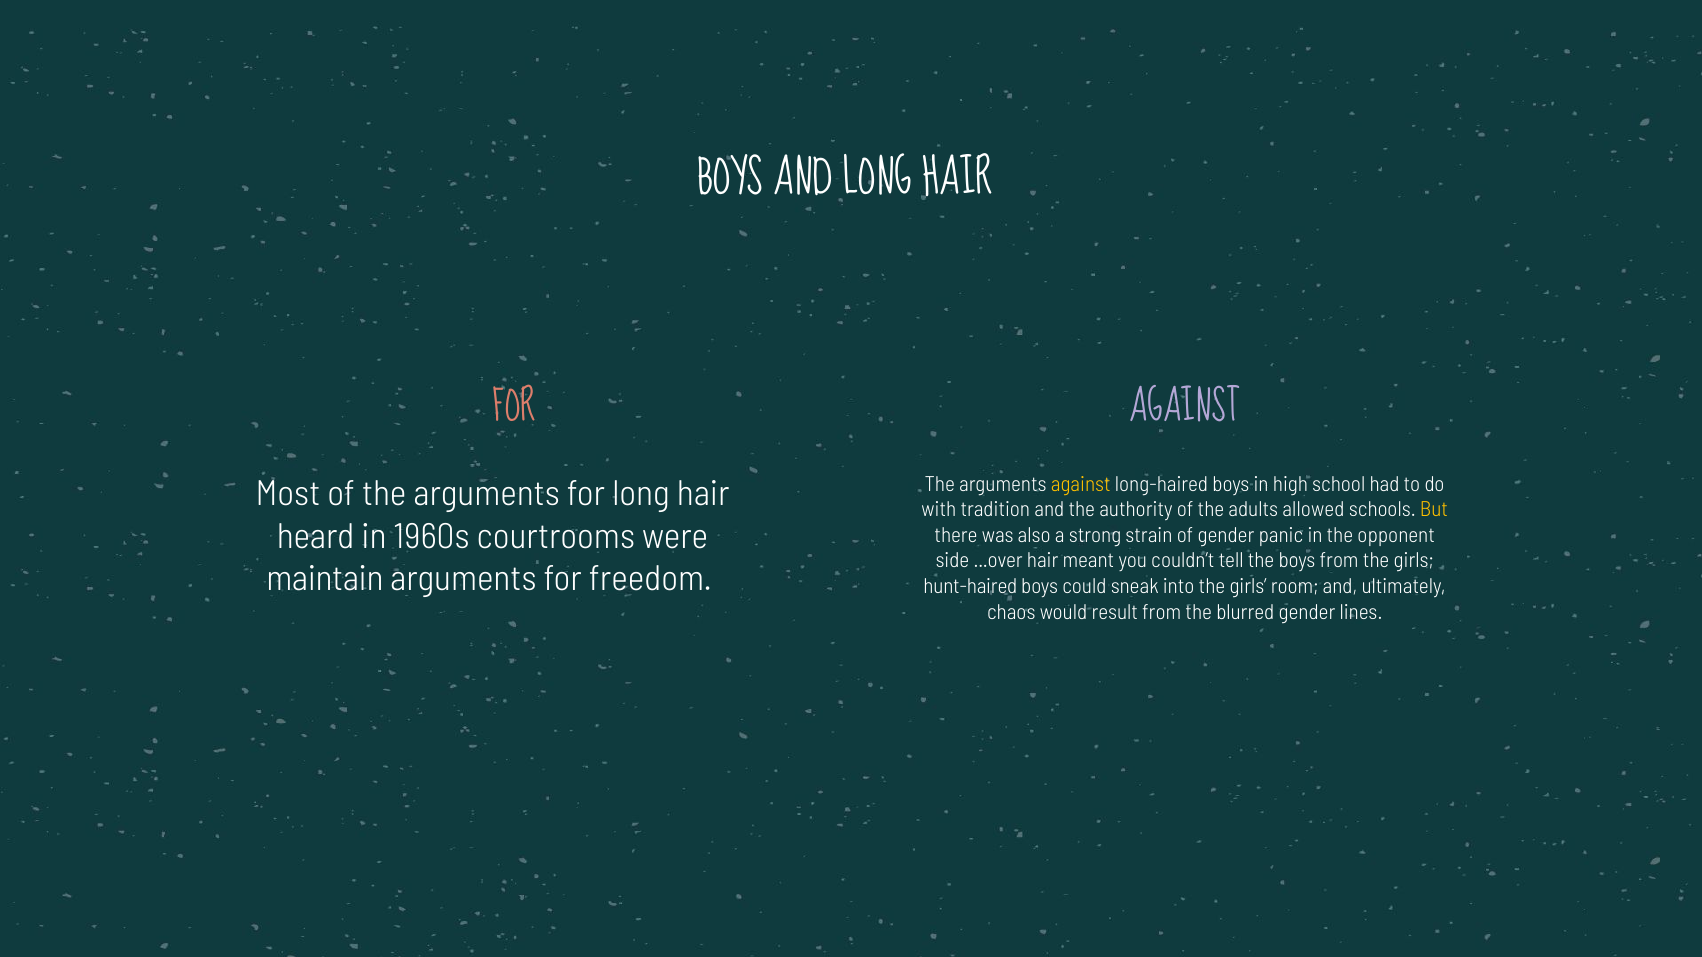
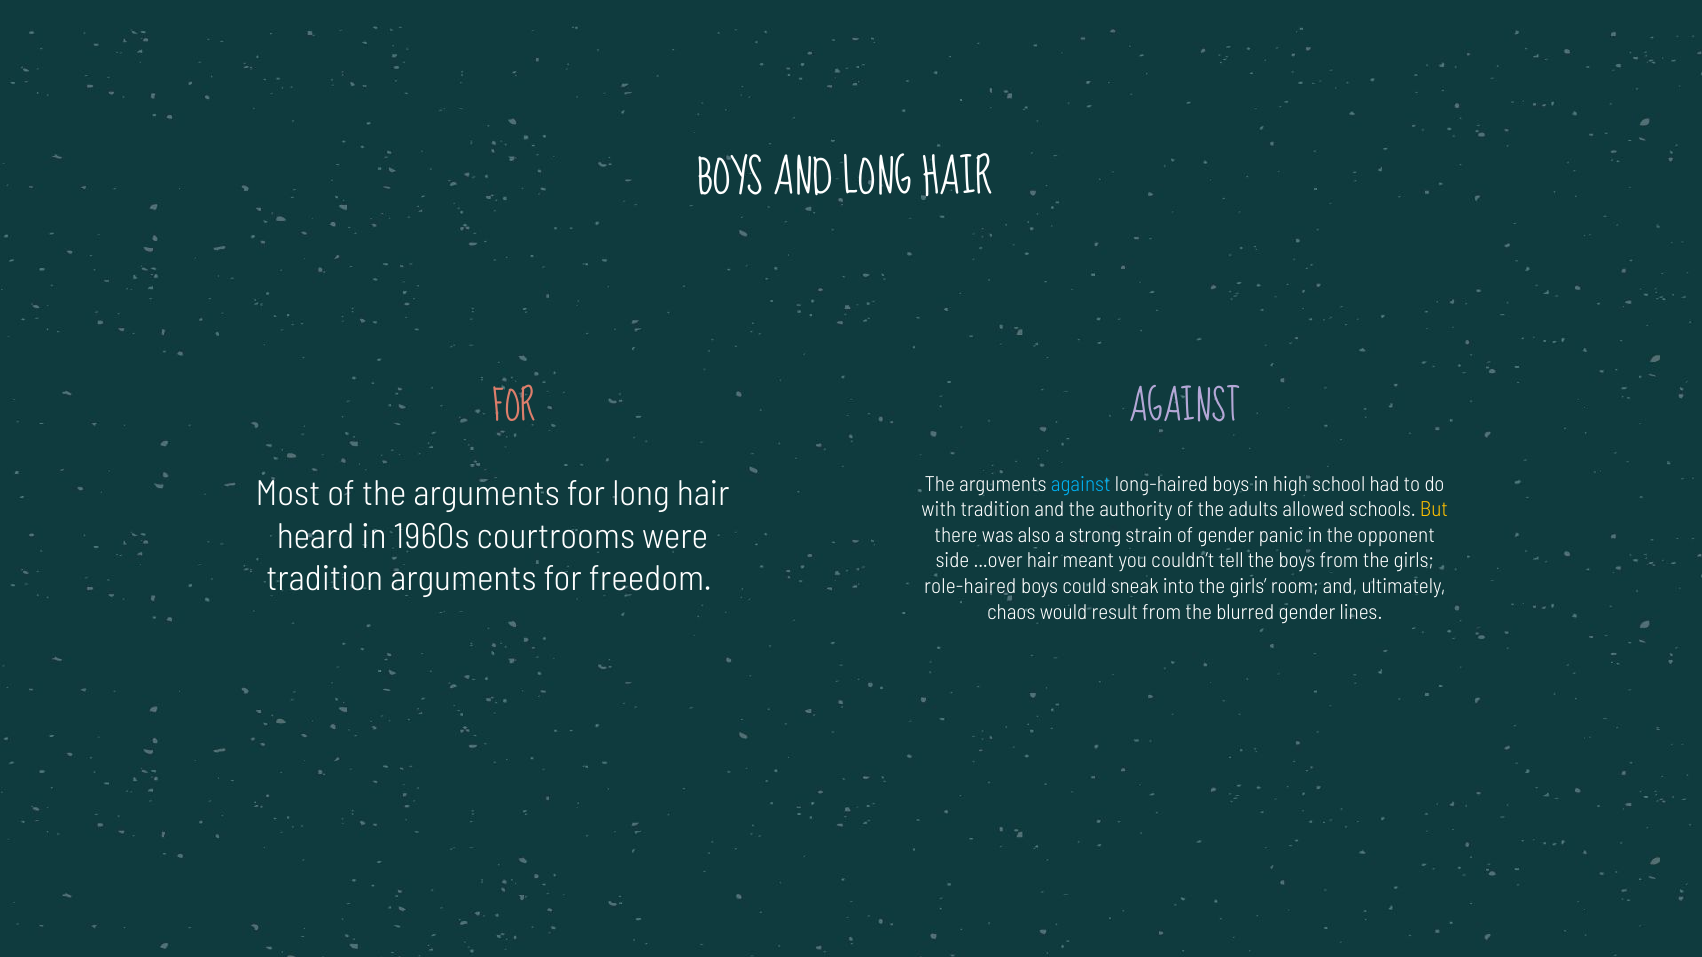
against at (1081, 485) colour: yellow -> light blue
maintain at (325, 579): maintain -> tradition
hunt-haired: hunt-haired -> role-haired
